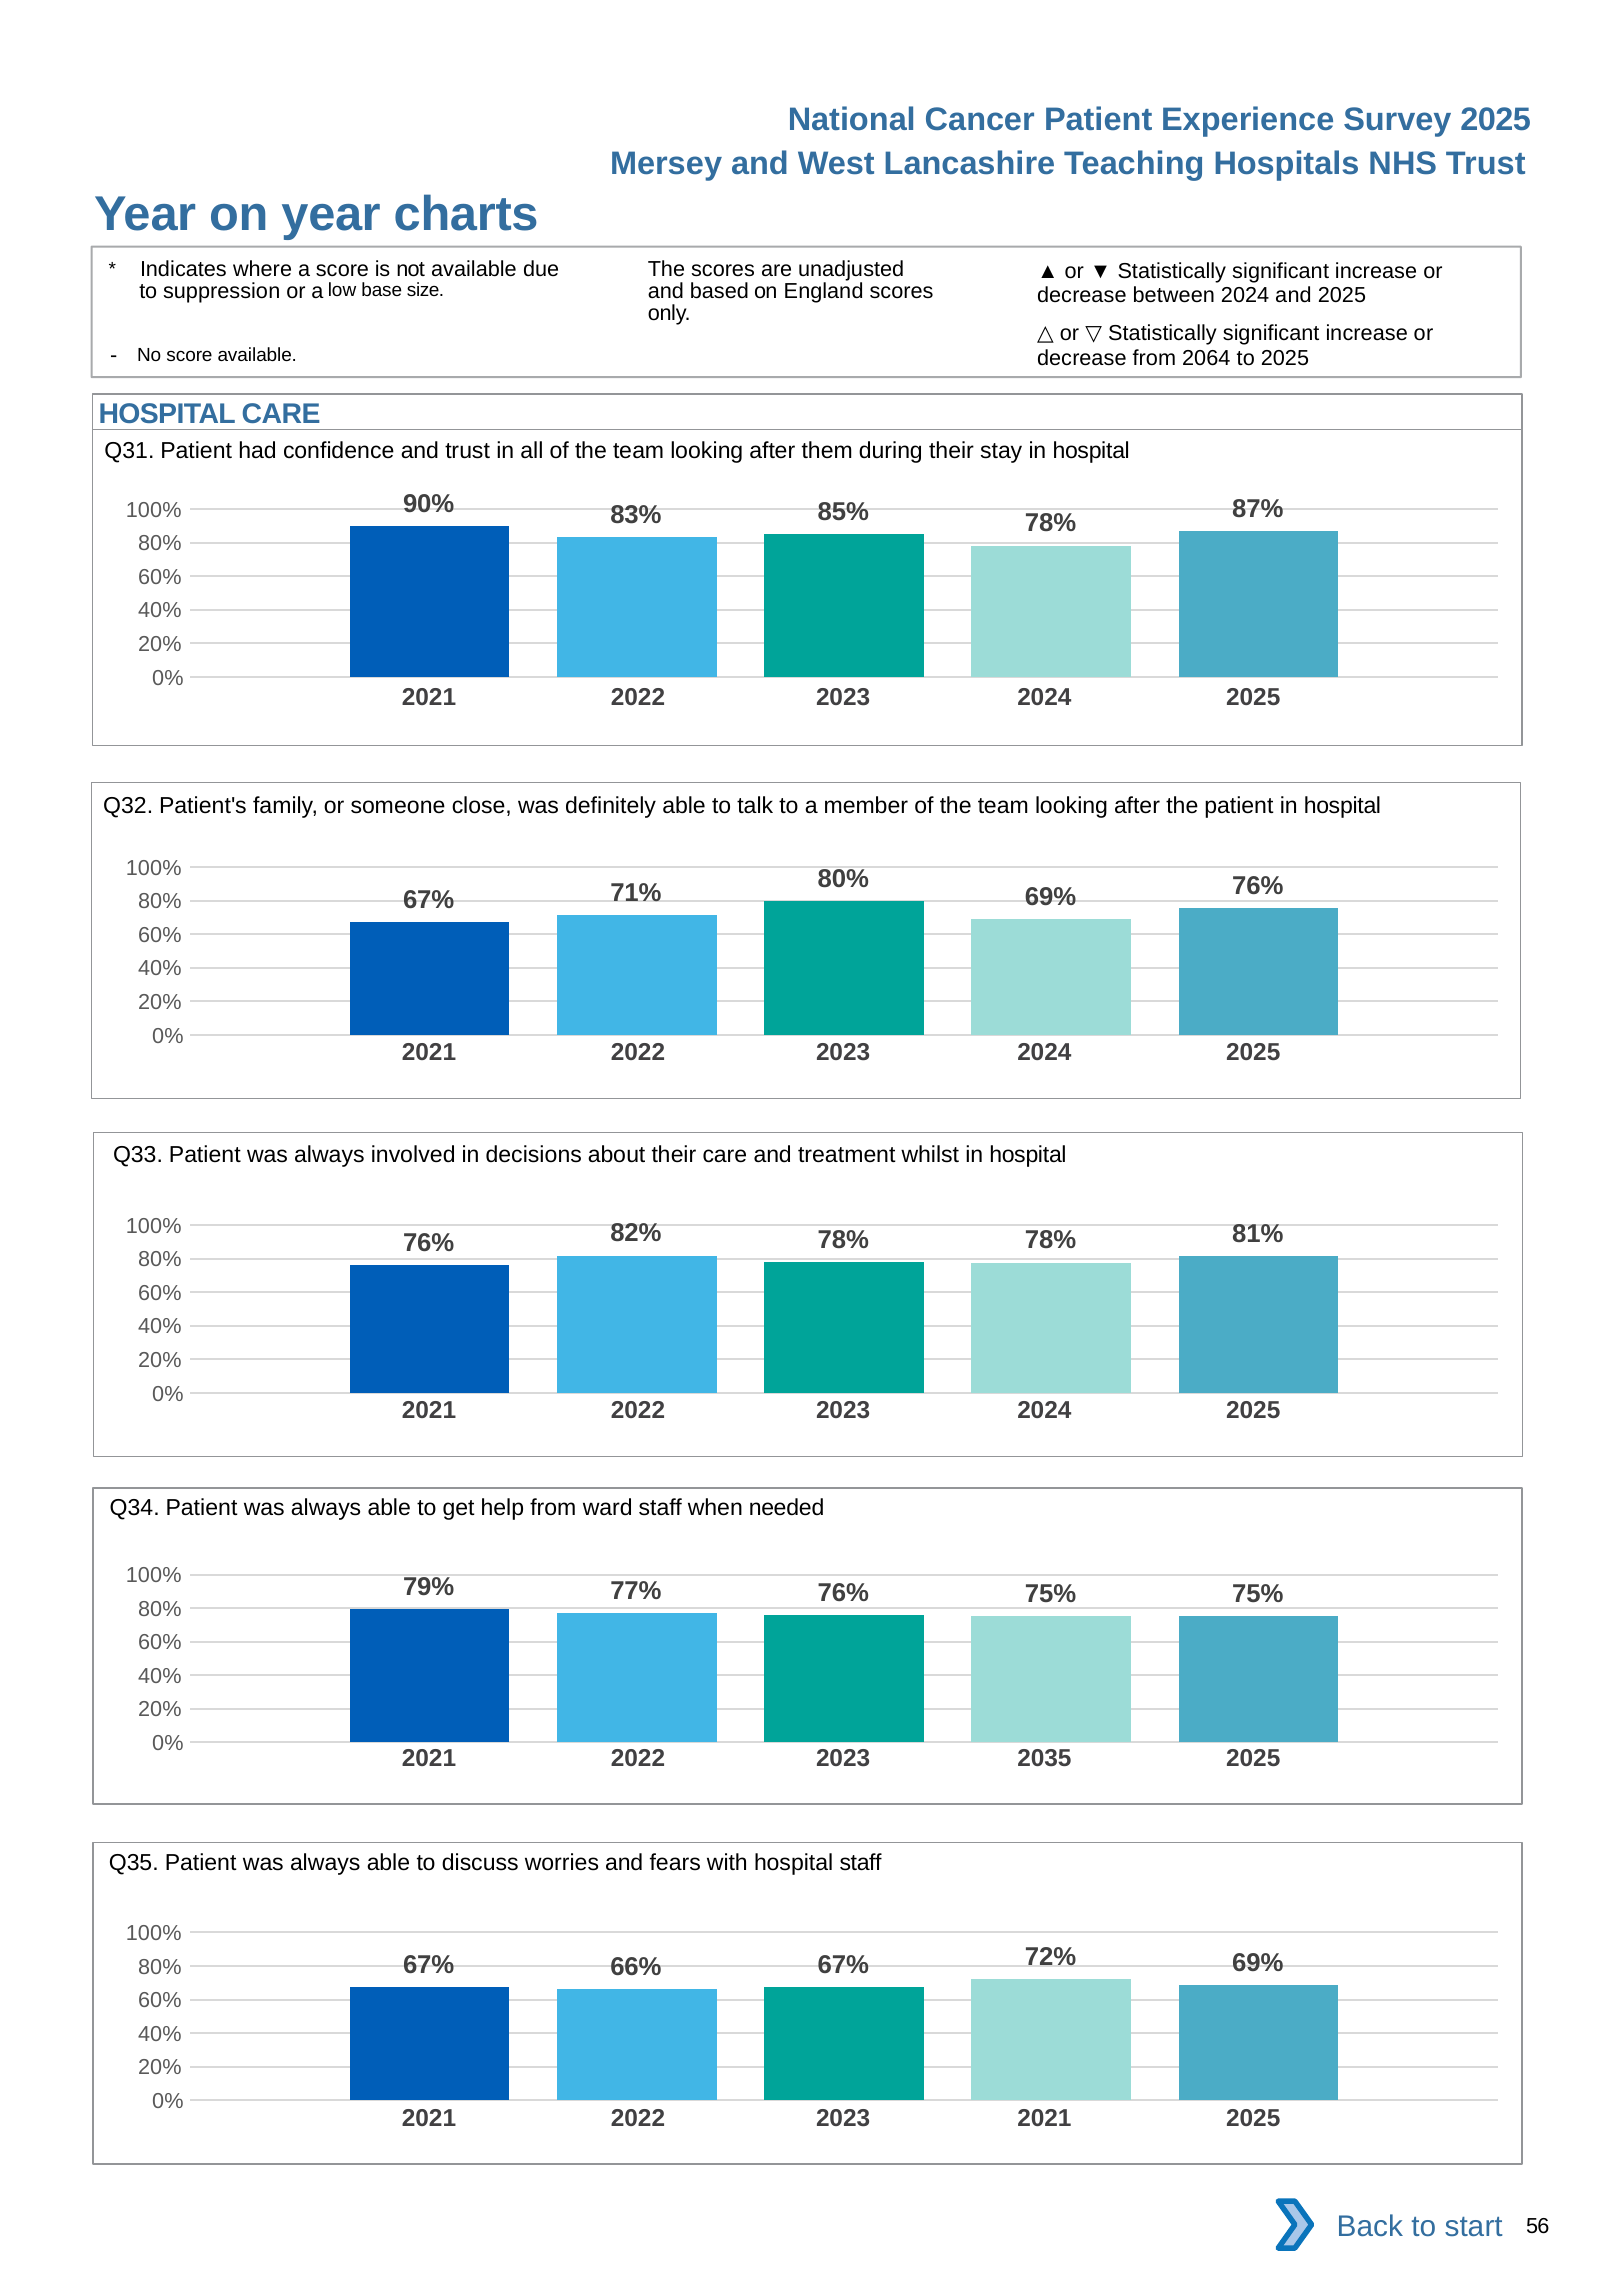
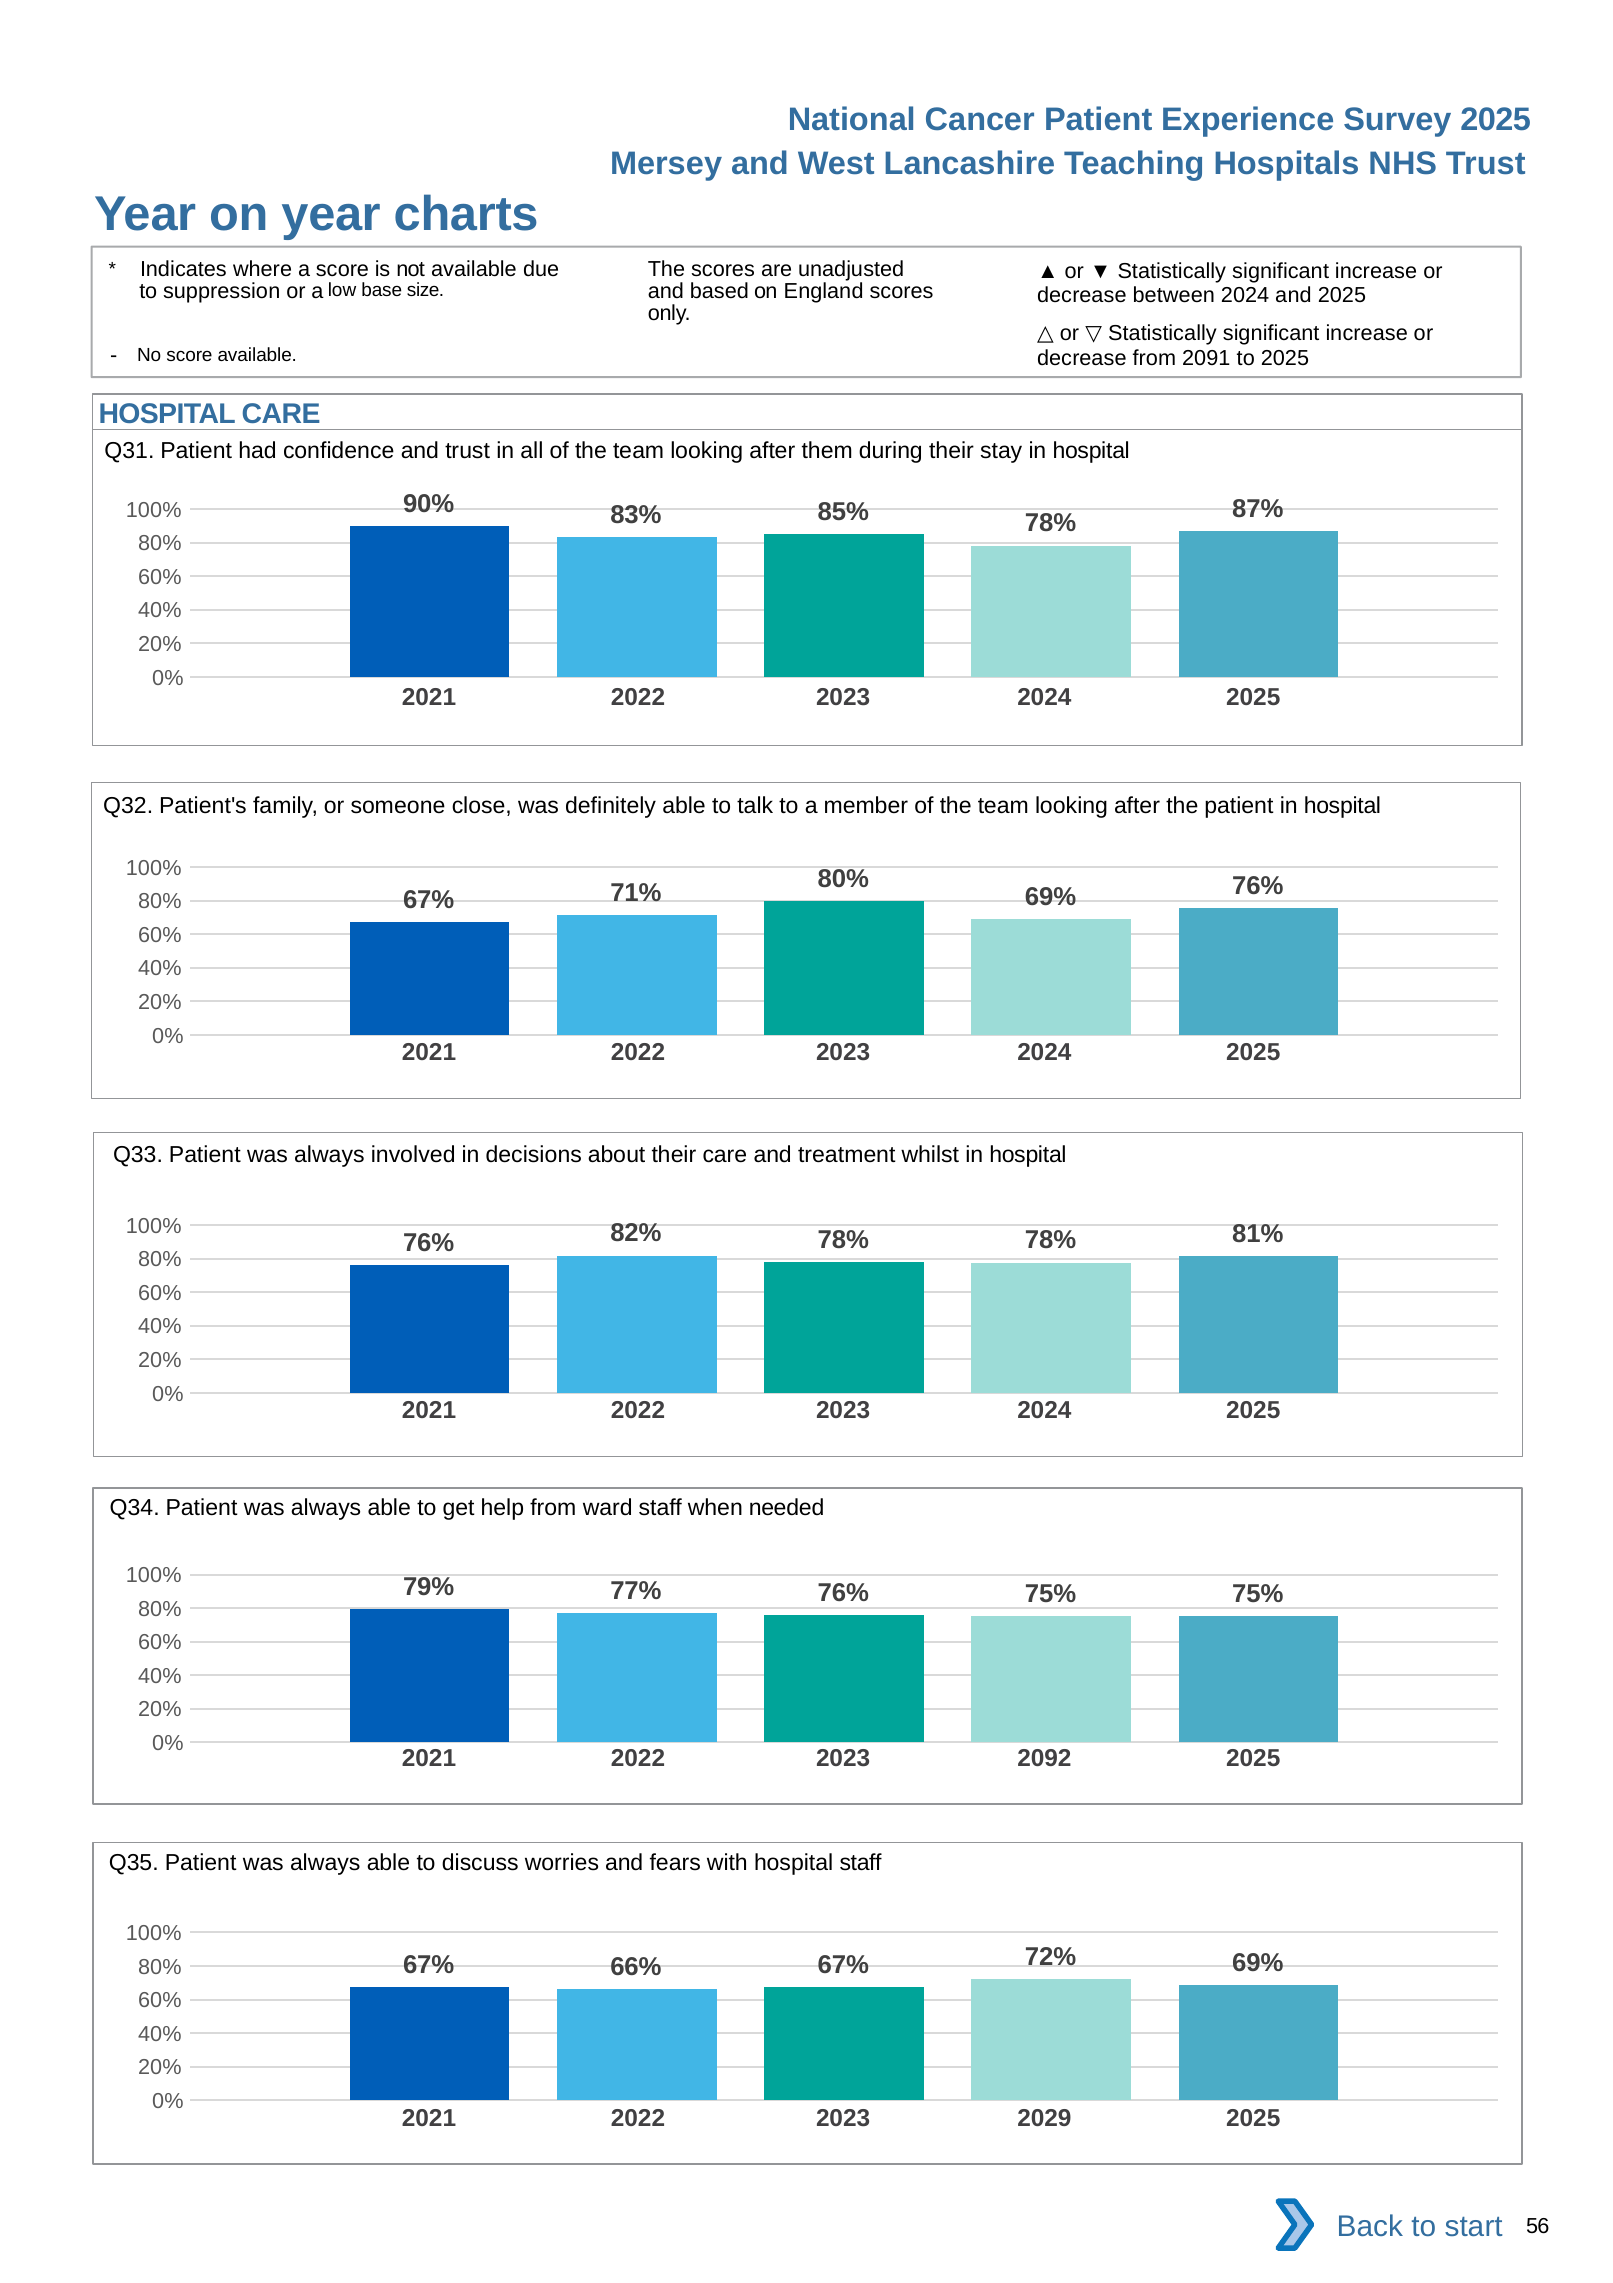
2064: 2064 -> 2091
2035: 2035 -> 2092
2023 2021: 2021 -> 2029
